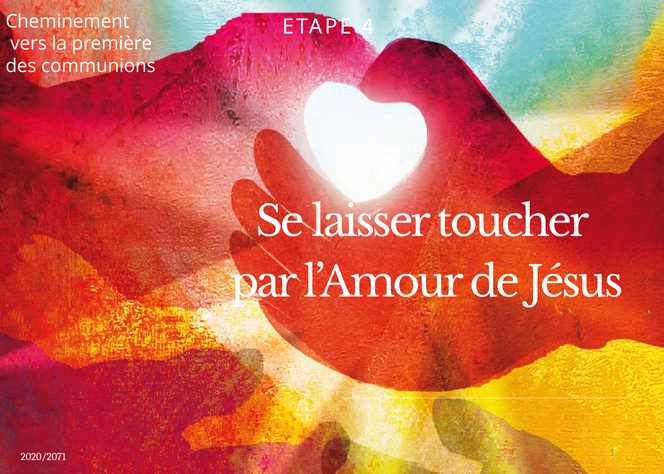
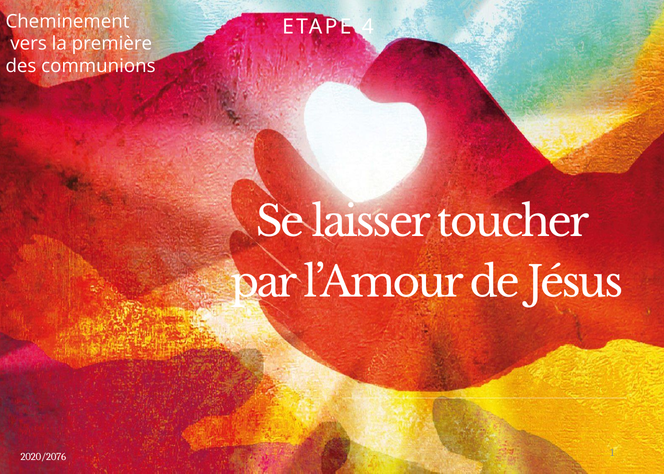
2020/2071: 2020/2071 -> 2020/2076
